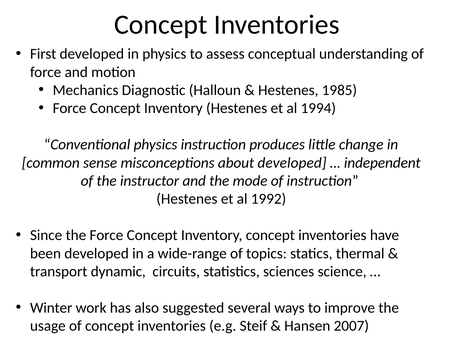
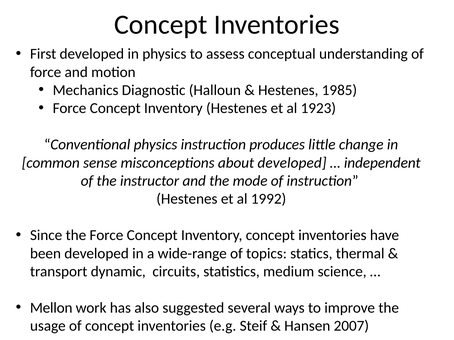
1994: 1994 -> 1923
sciences: sciences -> medium
Winter: Winter -> Mellon
